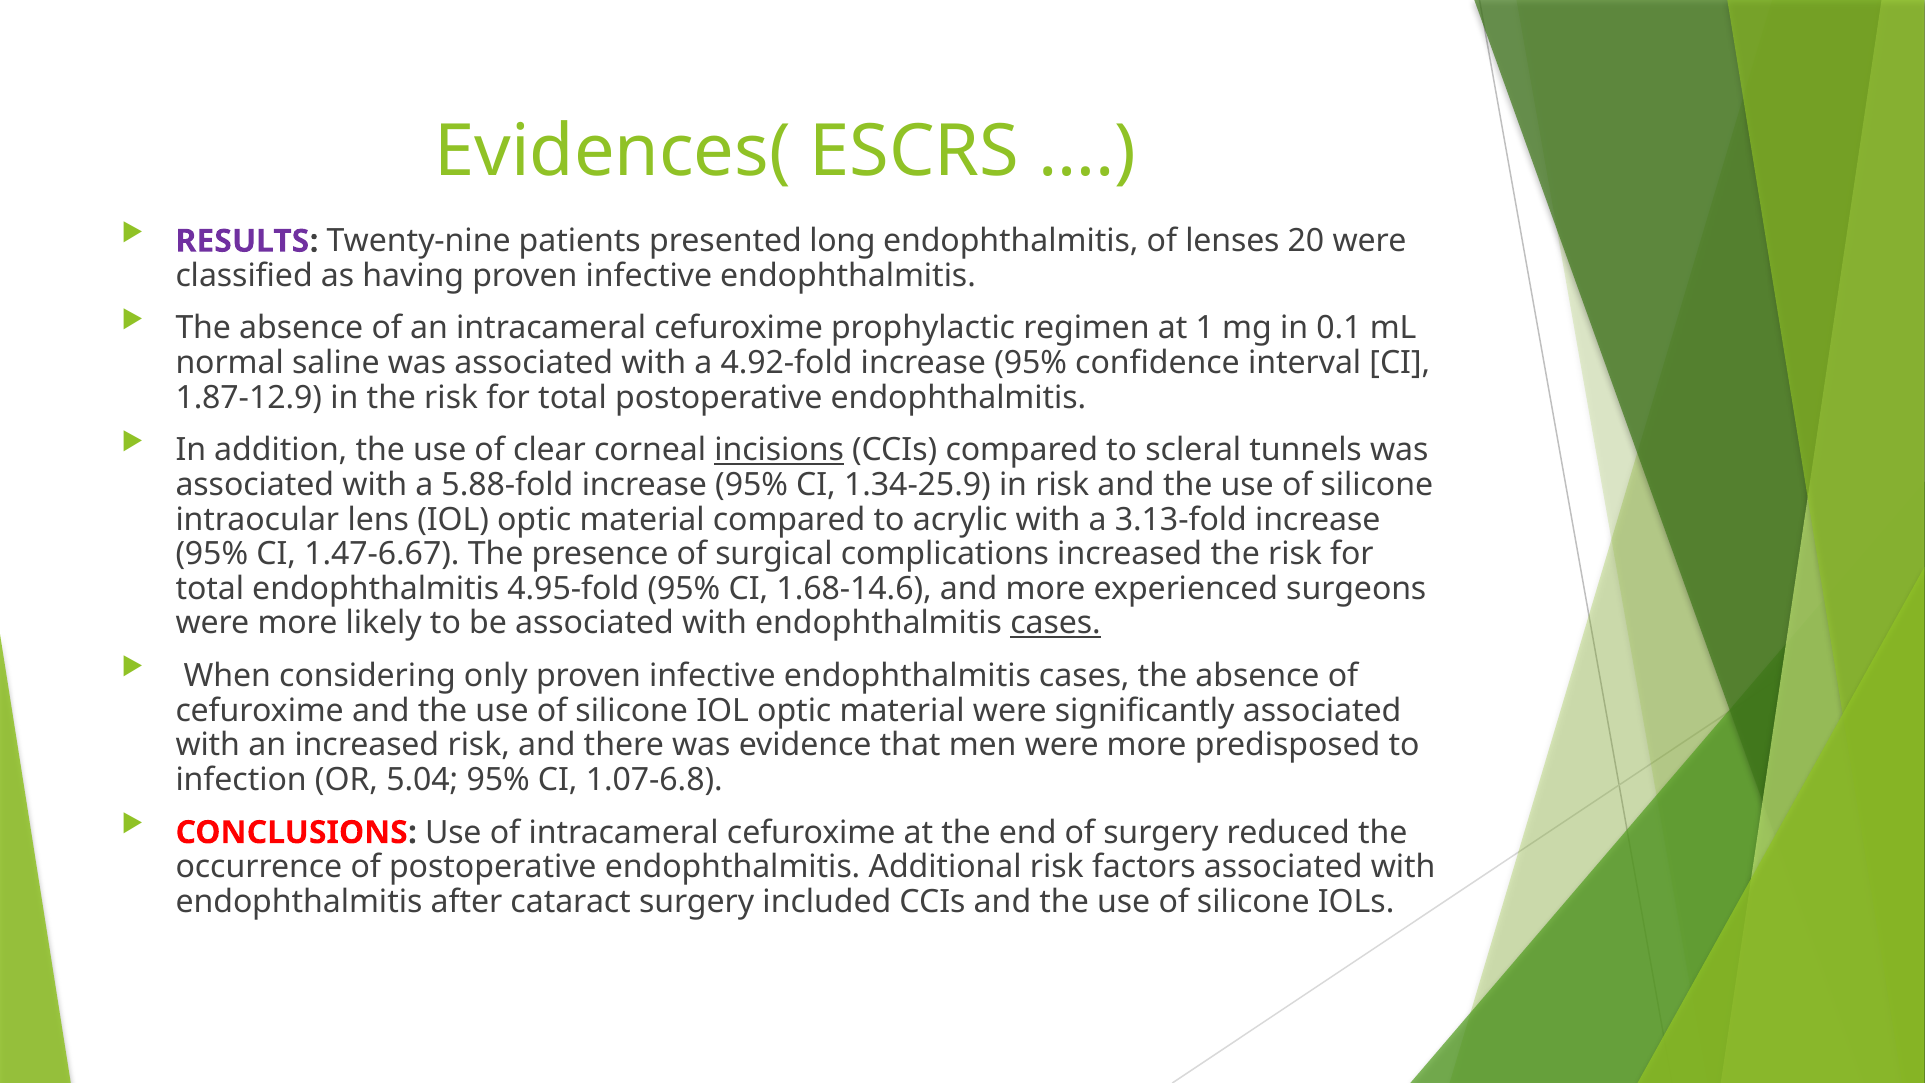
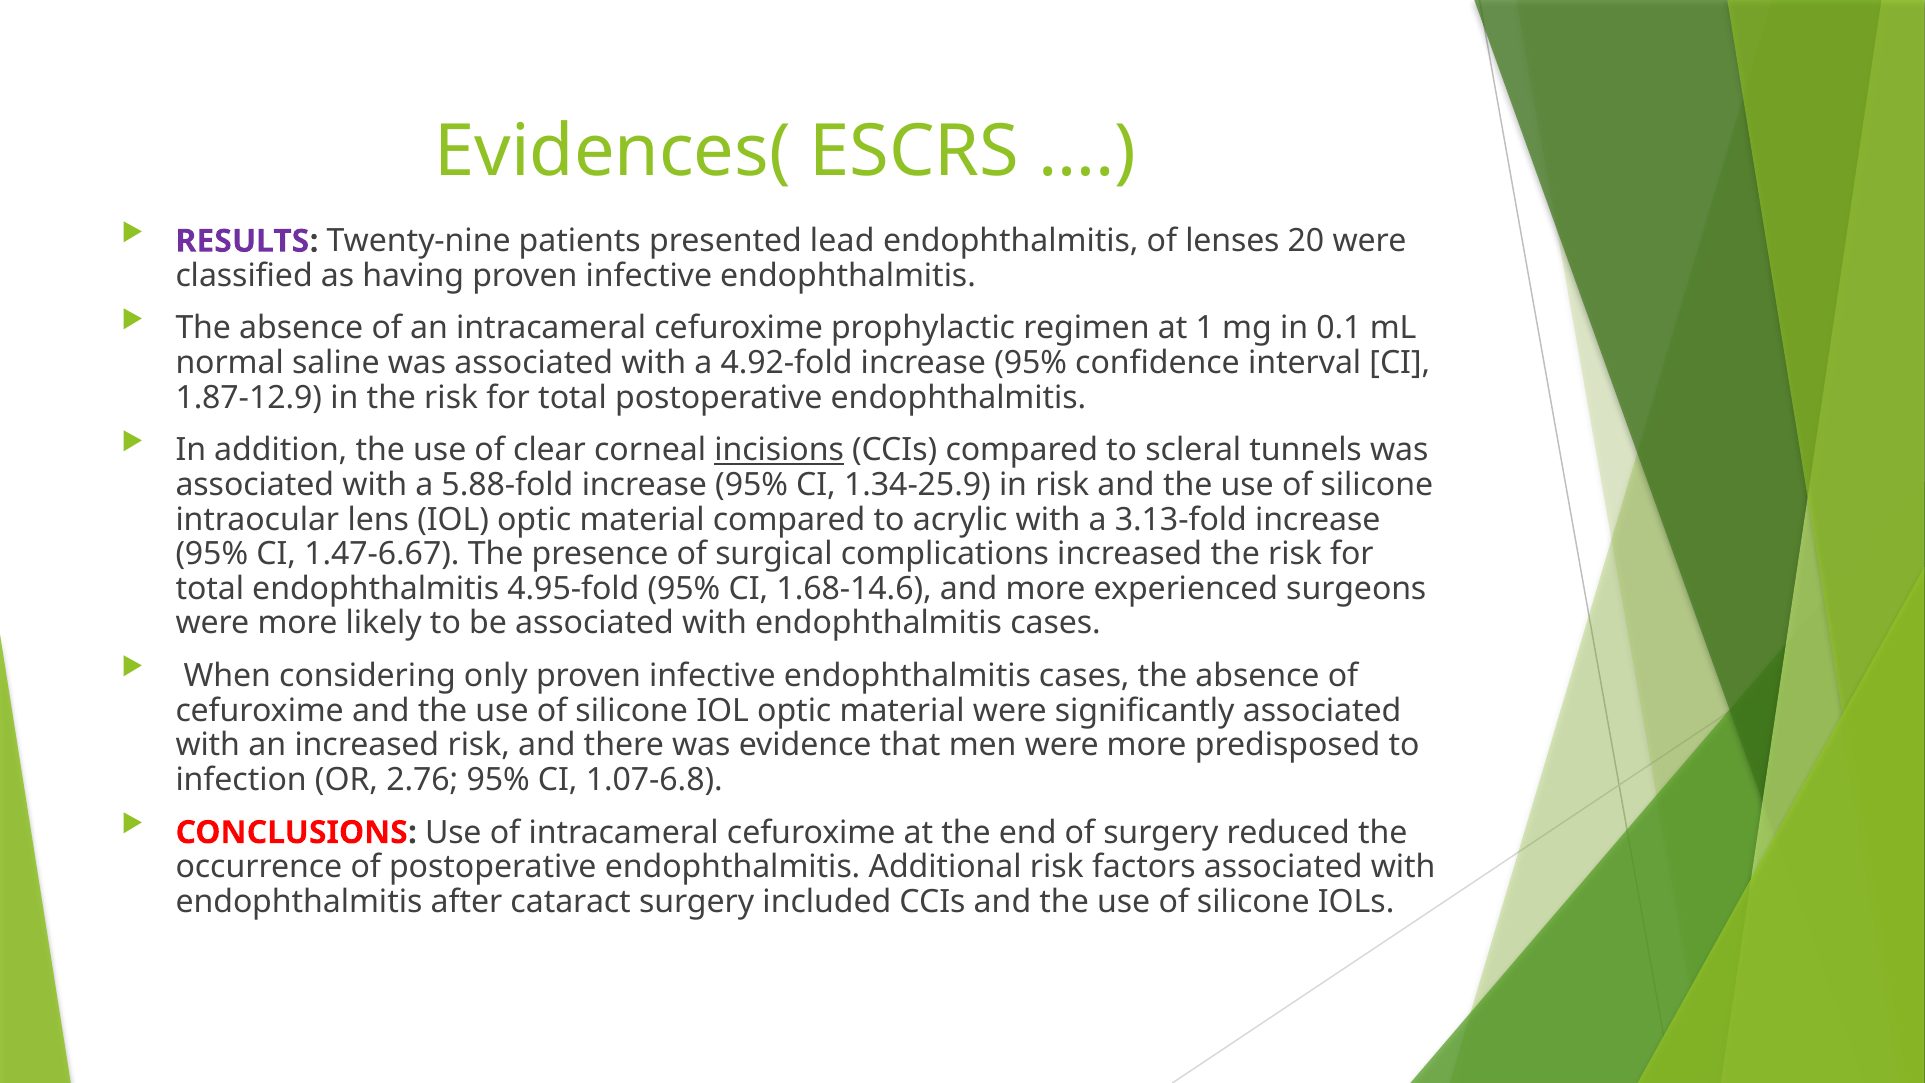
long: long -> lead
cases at (1056, 623) underline: present -> none
5.04: 5.04 -> 2.76
